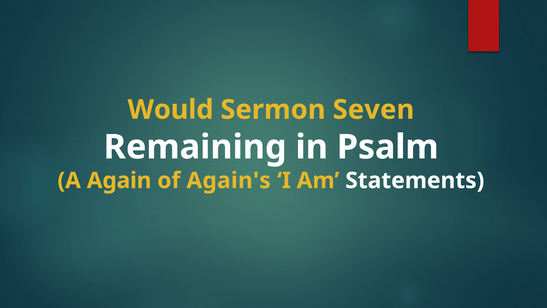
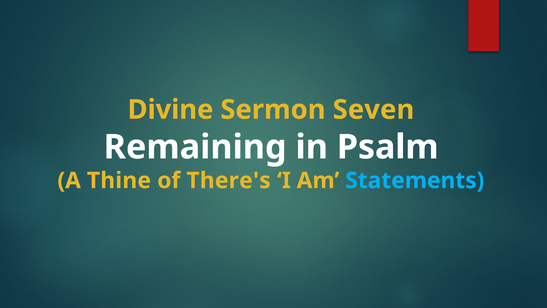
Would: Would -> Divine
Again: Again -> Thine
Again's: Again's -> There's
Statements colour: white -> light blue
